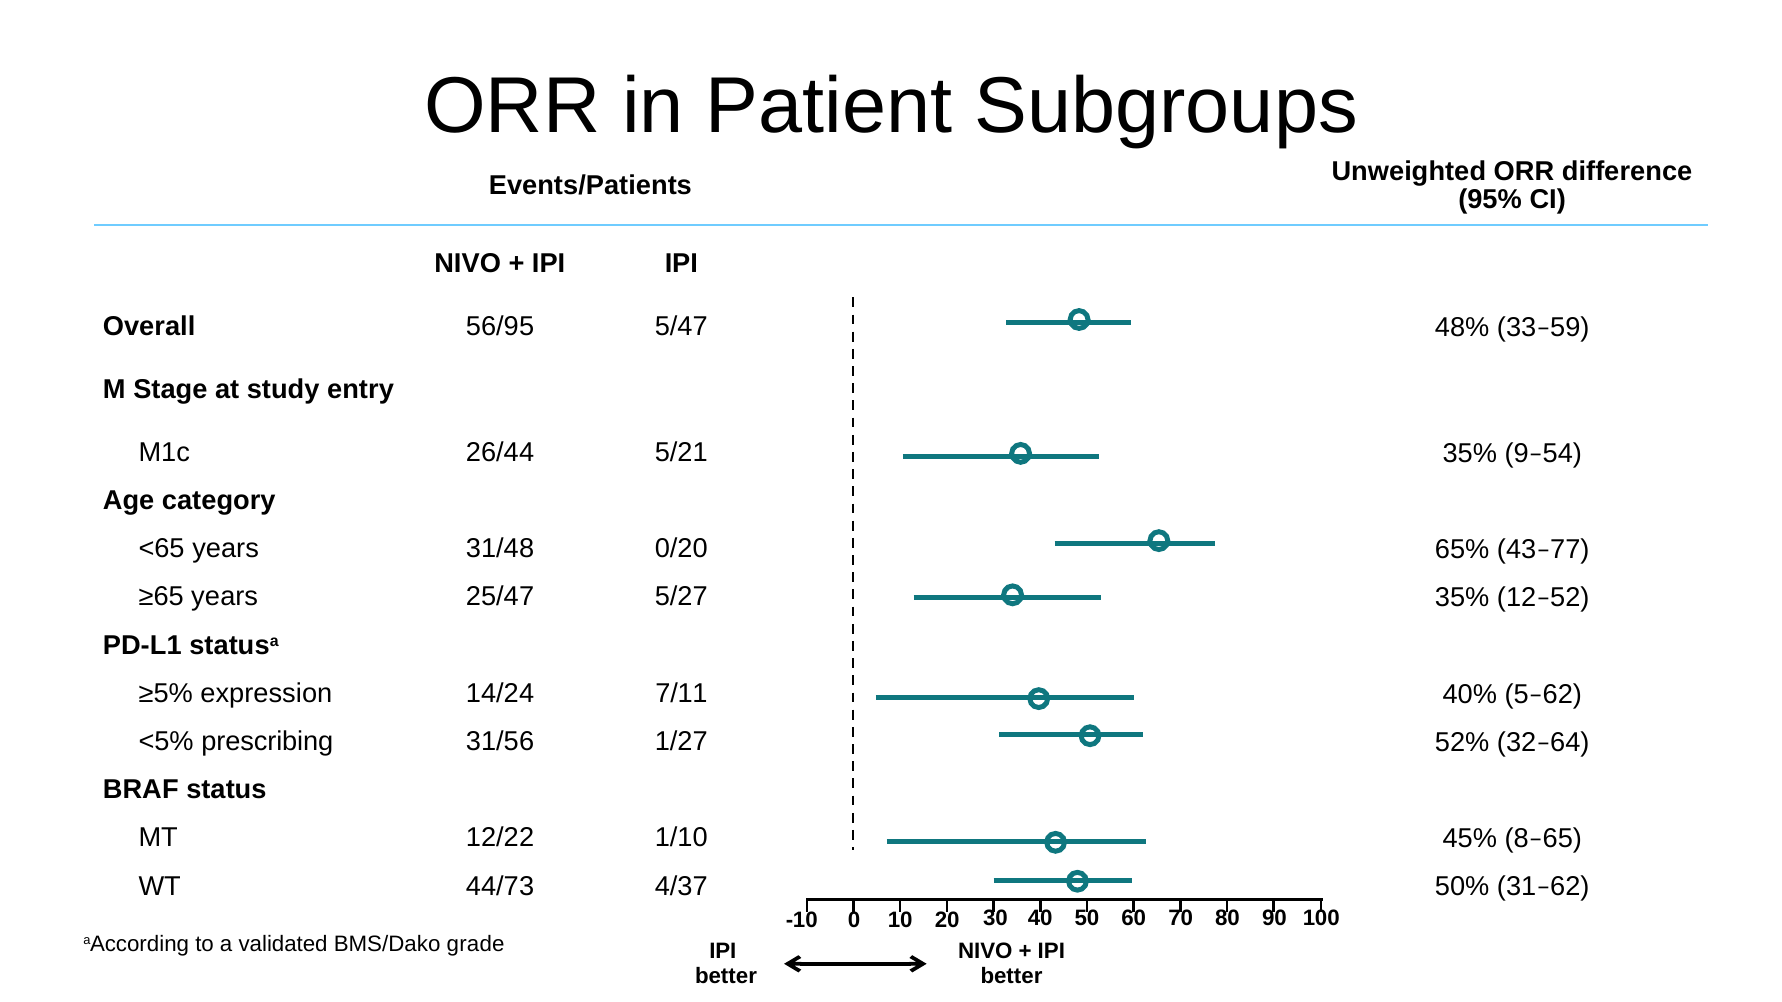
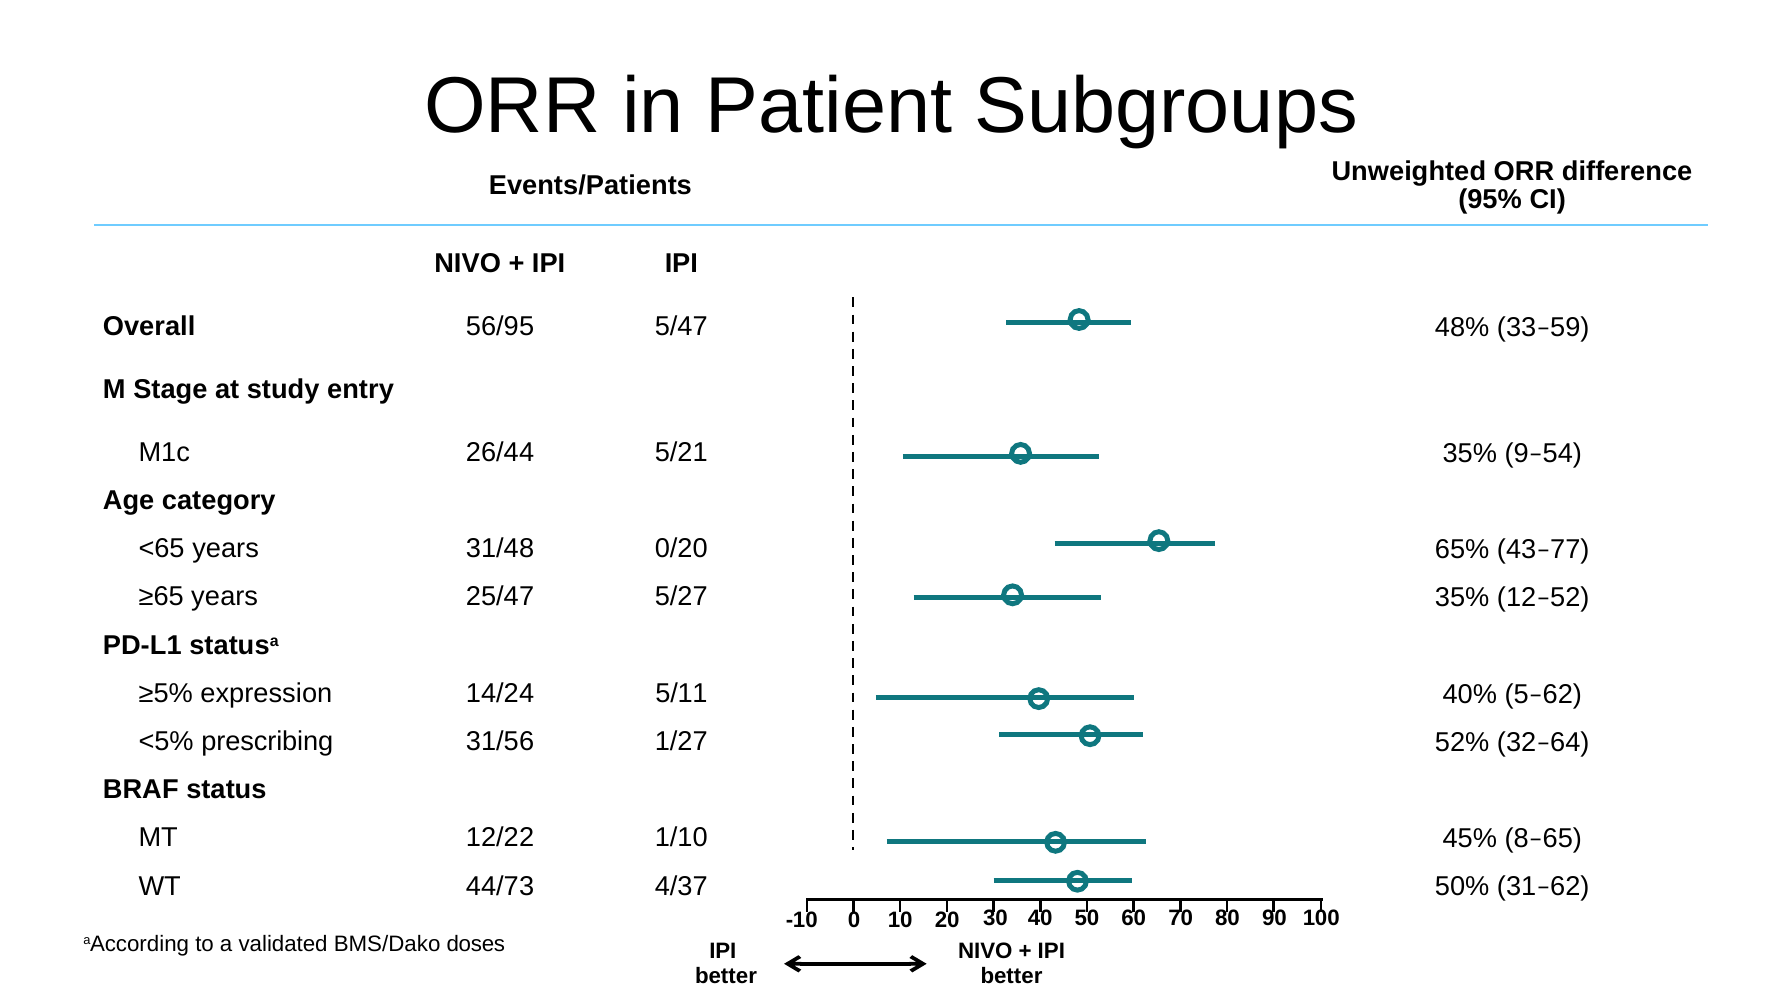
7/11: 7/11 -> 5/11
grade: grade -> doses
